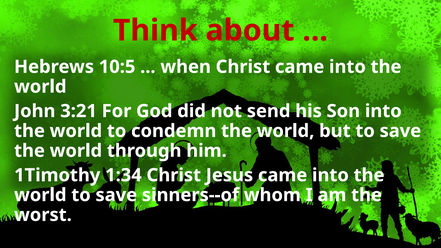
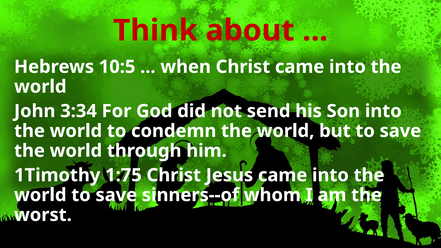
3:21: 3:21 -> 3:34
1:34: 1:34 -> 1:75
